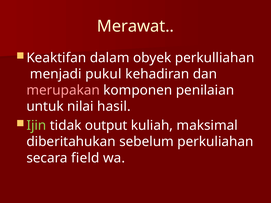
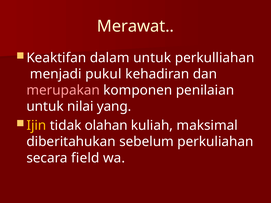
dalam obyek: obyek -> untuk
hasil: hasil -> yang
Ijin colour: light green -> yellow
output: output -> olahan
